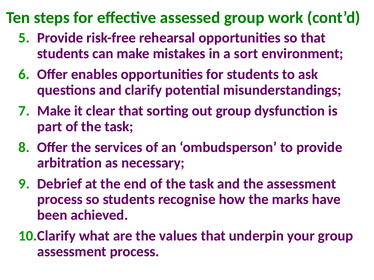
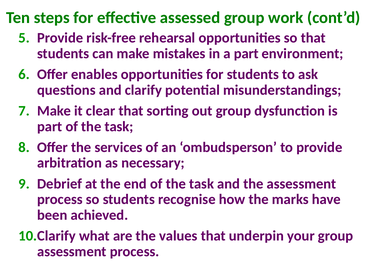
a sort: sort -> part
